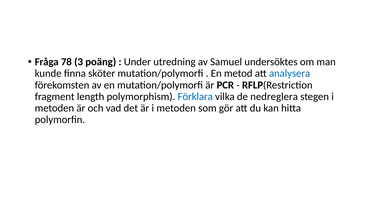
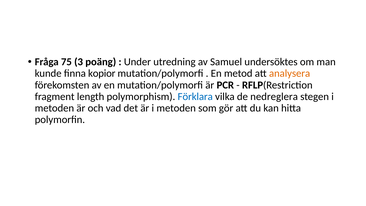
78: 78 -> 75
sköter: sköter -> kopior
analysera colour: blue -> orange
